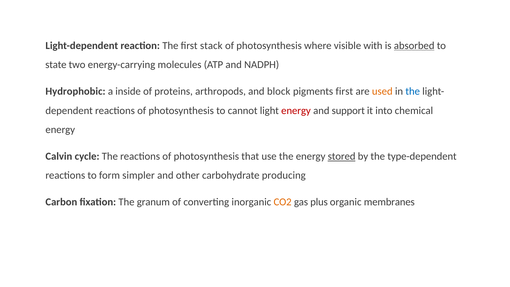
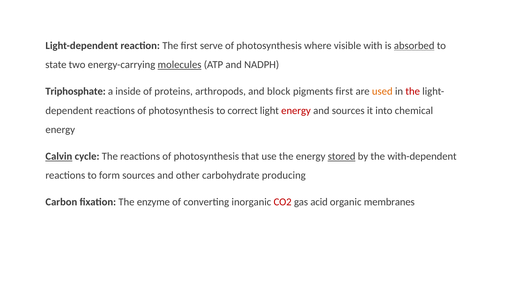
stack: stack -> serve
molecules underline: none -> present
Hydrophobic: Hydrophobic -> Triphosphate
the at (413, 91) colour: blue -> red
cannot: cannot -> correct
and support: support -> sources
Calvin underline: none -> present
type-dependent: type-dependent -> with-dependent
form simpler: simpler -> sources
granum: granum -> enzyme
CO2 colour: orange -> red
plus: plus -> acid
